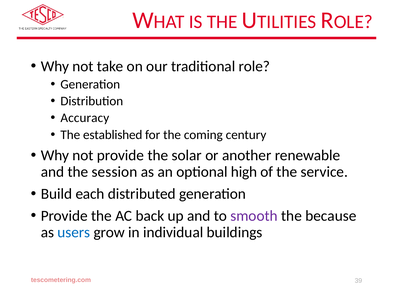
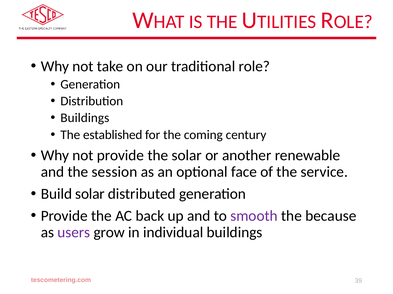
Accuracy at (85, 118): Accuracy -> Buildings
high: high -> face
Build each: each -> solar
users colour: blue -> purple
